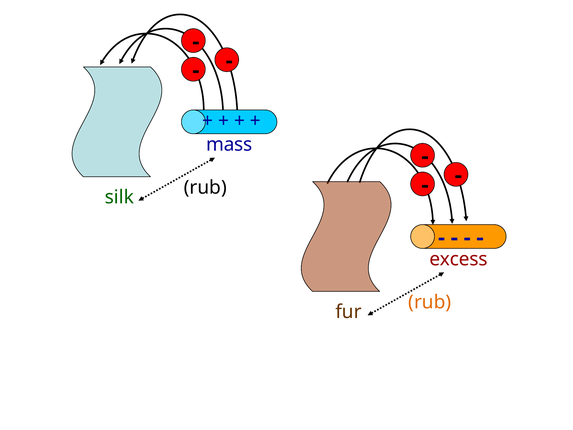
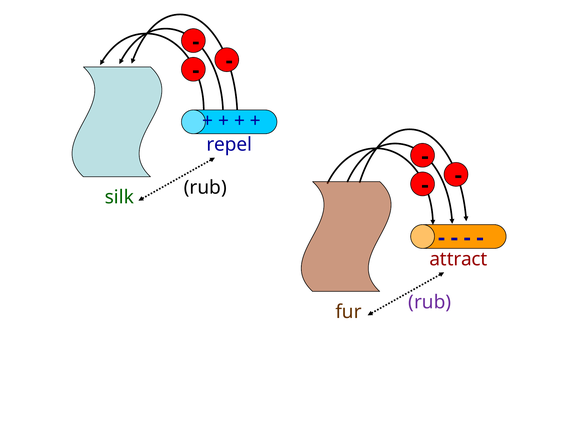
mass: mass -> repel
excess: excess -> attract
rub at (430, 302) colour: orange -> purple
